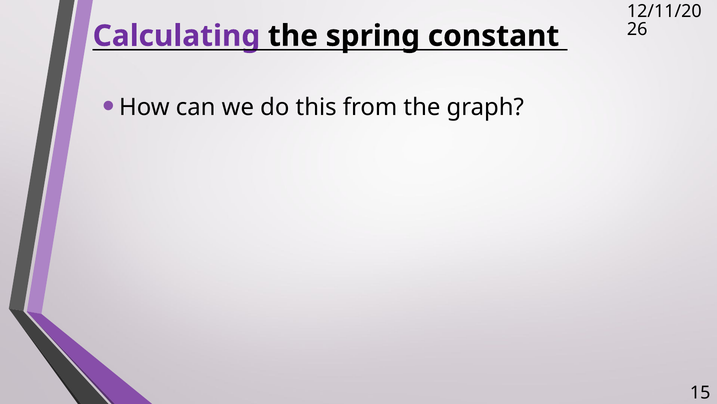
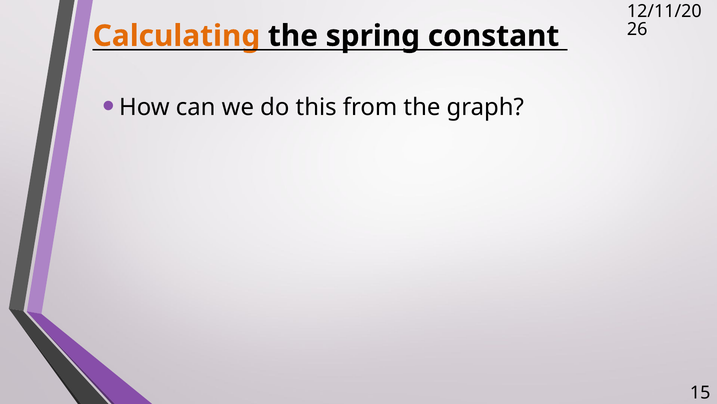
Calculating colour: purple -> orange
